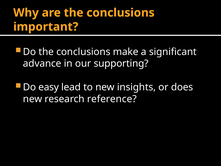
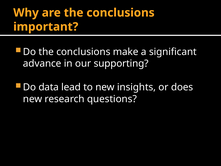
easy: easy -> data
reference: reference -> questions
